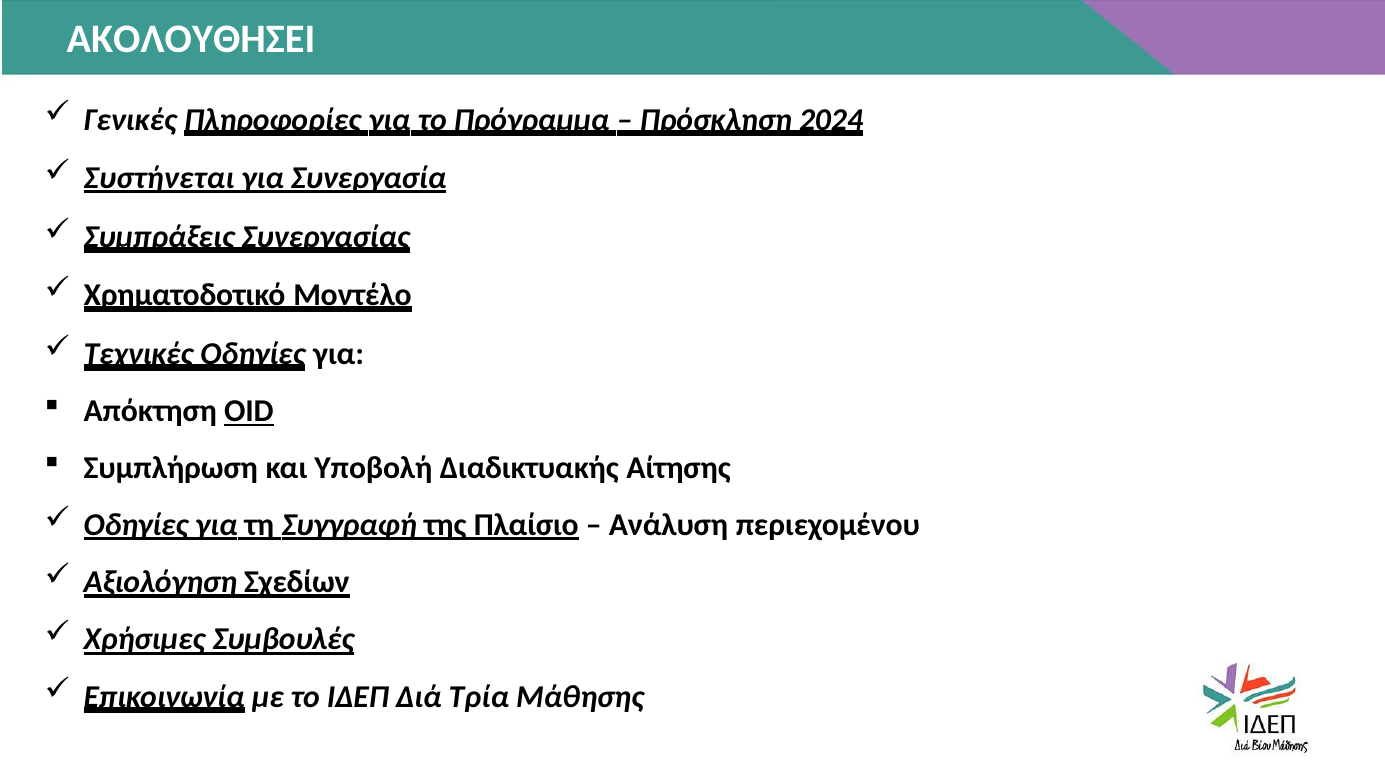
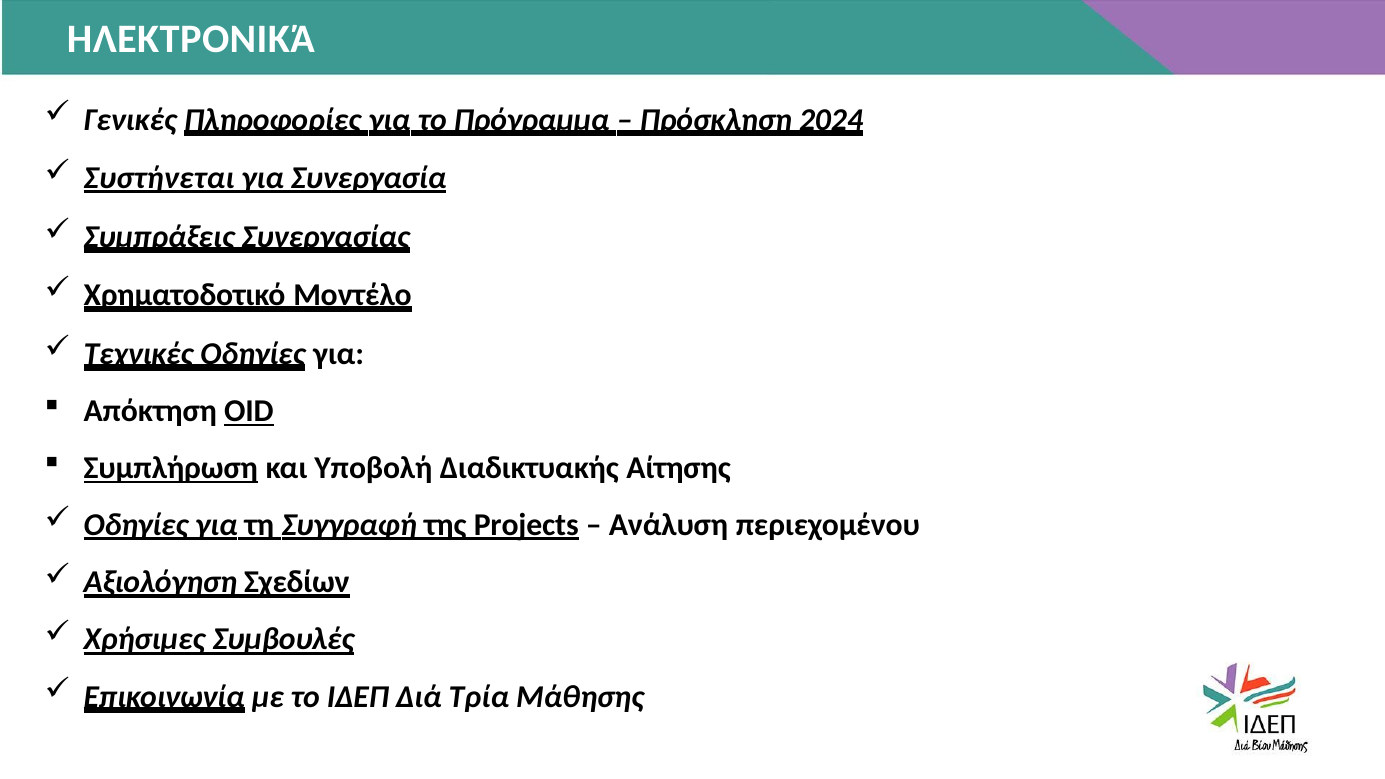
ΑΚΟΛΟΥΘΗΣΕΙ: ΑΚΟΛΟΥΘΗΣΕΙ -> ΗΛΕΚΤΡΟΝΙΚΆ
Συμπλήρωση underline: none -> present
Πλαίσιο: Πλαίσιο -> Projects
